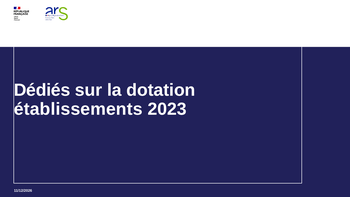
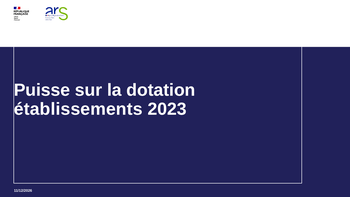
Dédiés: Dédiés -> Puisse
